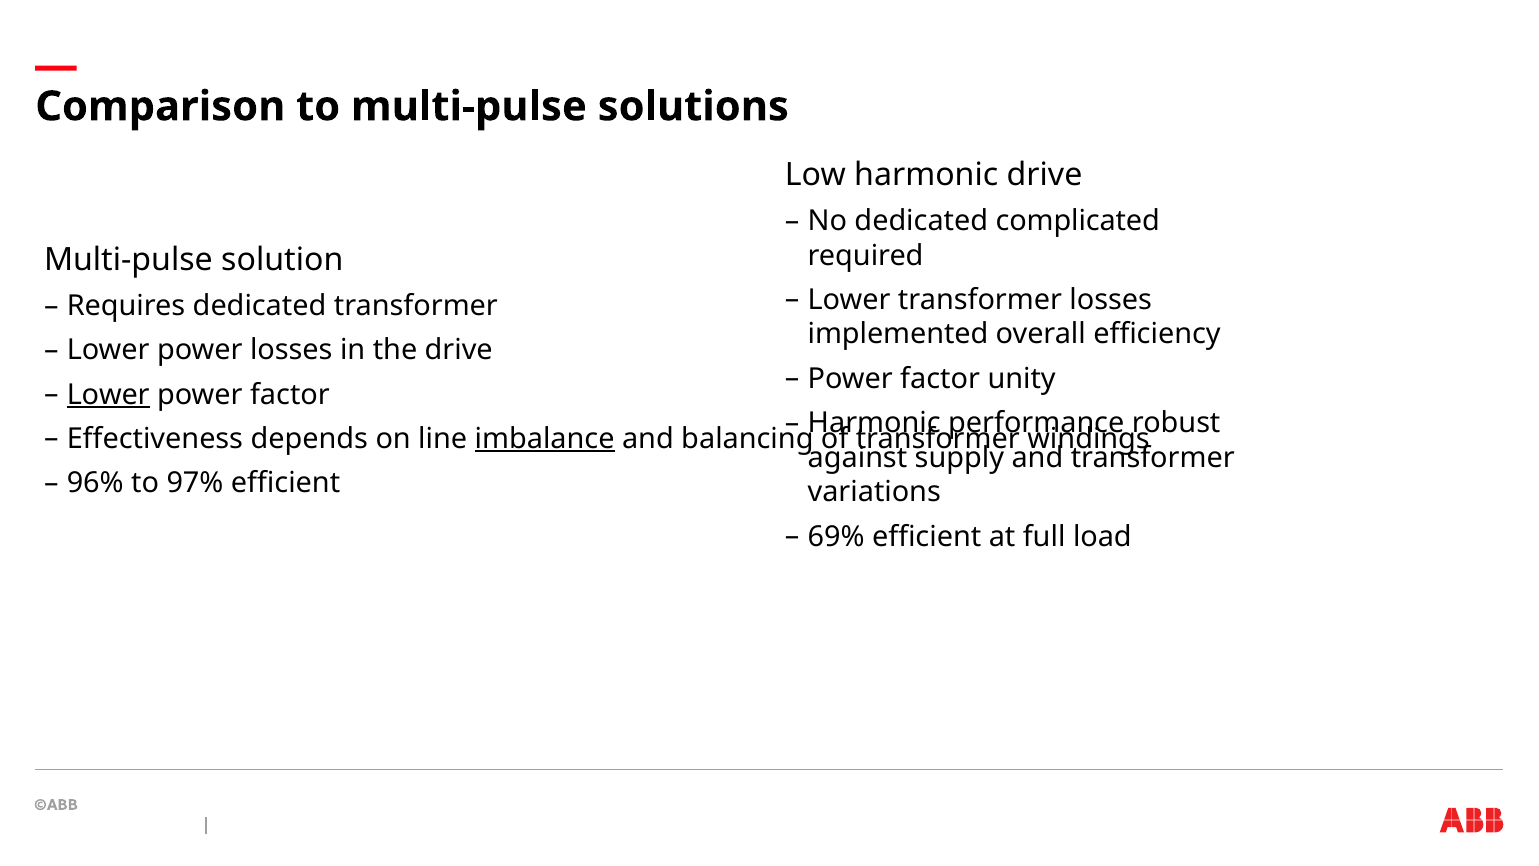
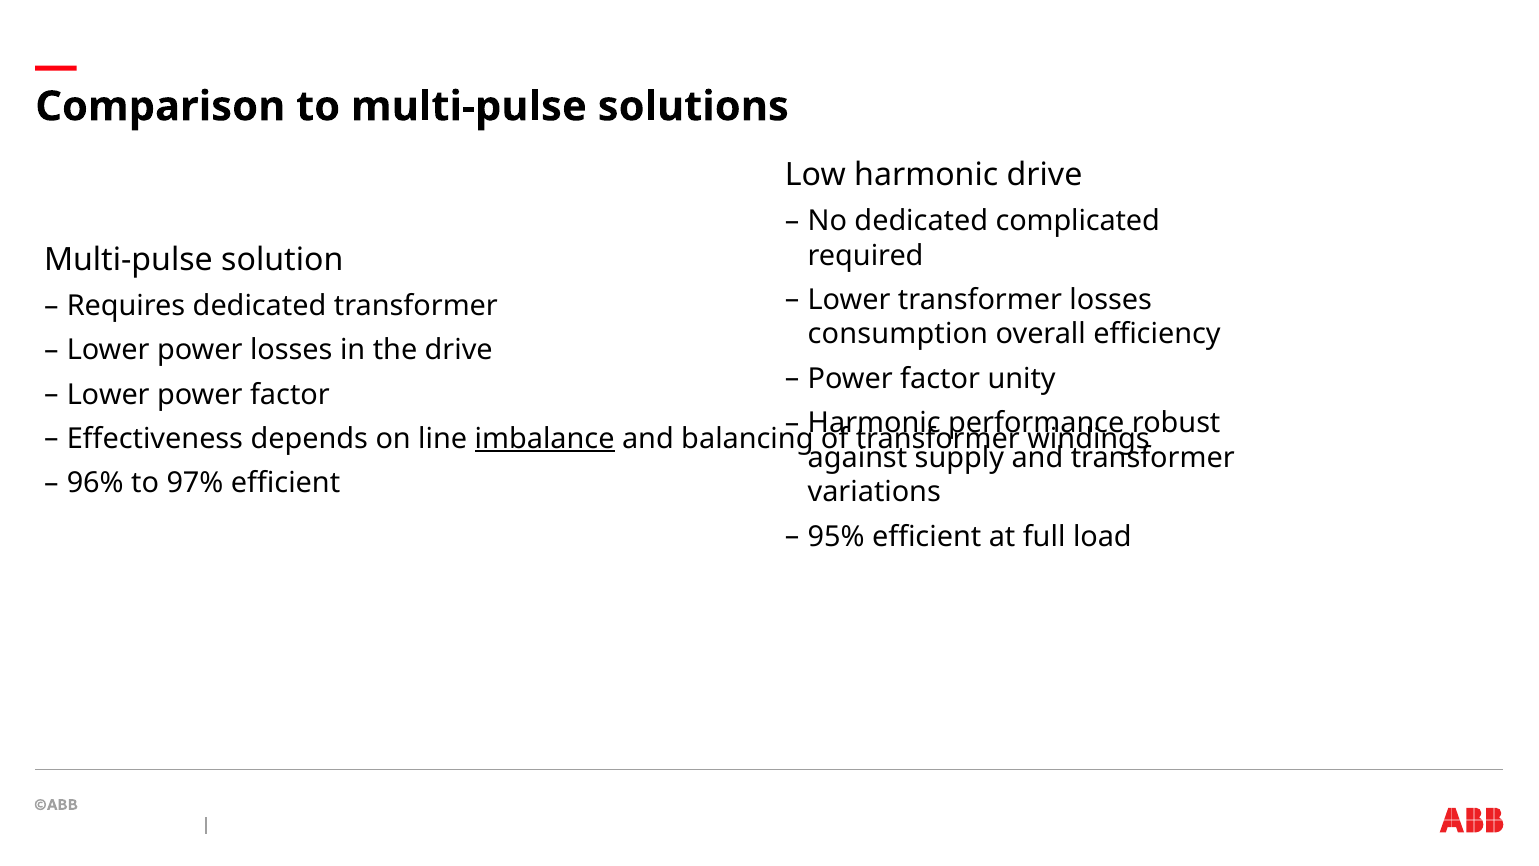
implemented: implemented -> consumption
Lower at (108, 394) underline: present -> none
69%: 69% -> 95%
